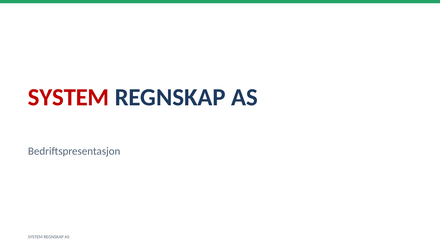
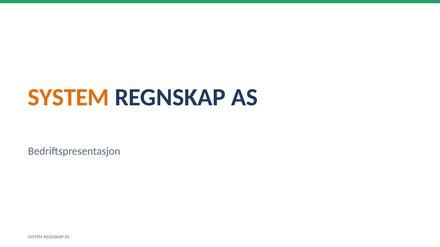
SYSTEM at (69, 98) colour: red -> orange
